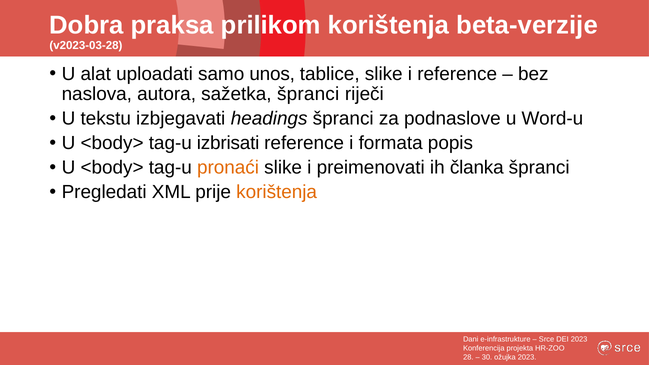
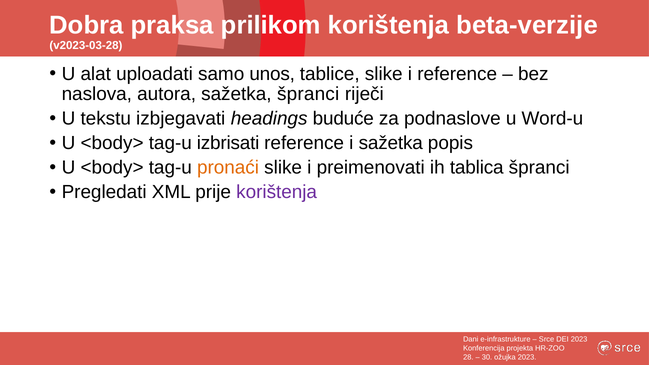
headings špranci: špranci -> buduće
i formata: formata -> sažetka
članka: članka -> tablica
korištenja at (277, 192) colour: orange -> purple
